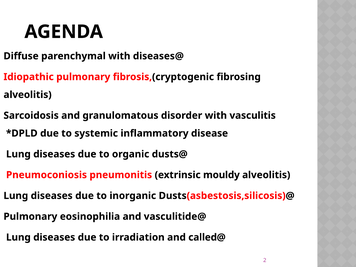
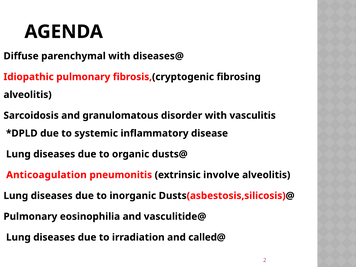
Pneumoconiosis: Pneumoconiosis -> Anticoagulation
mouldy: mouldy -> involve
